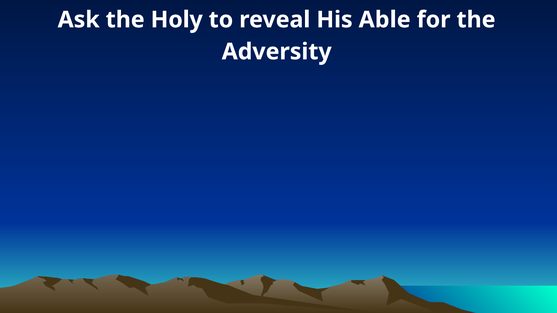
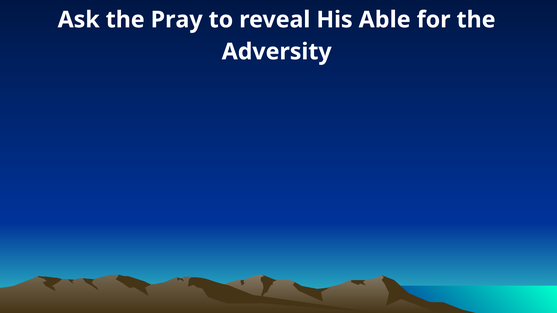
Holy: Holy -> Pray
